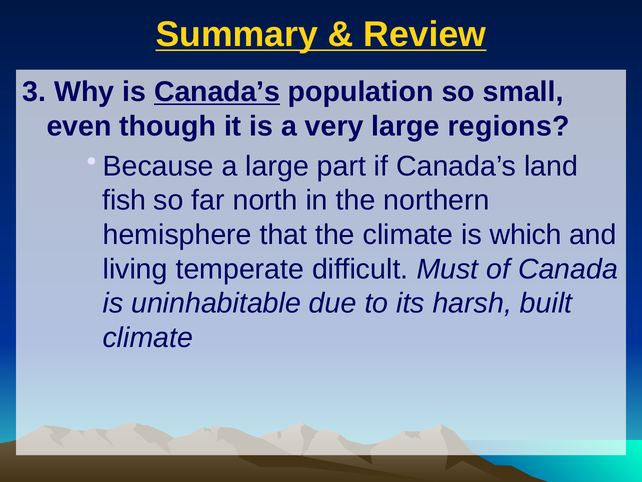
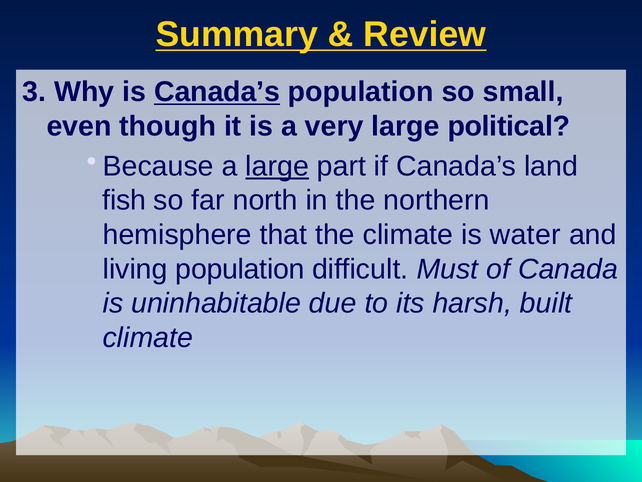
regions: regions -> political
large at (277, 166) underline: none -> present
which: which -> water
living temperate: temperate -> population
